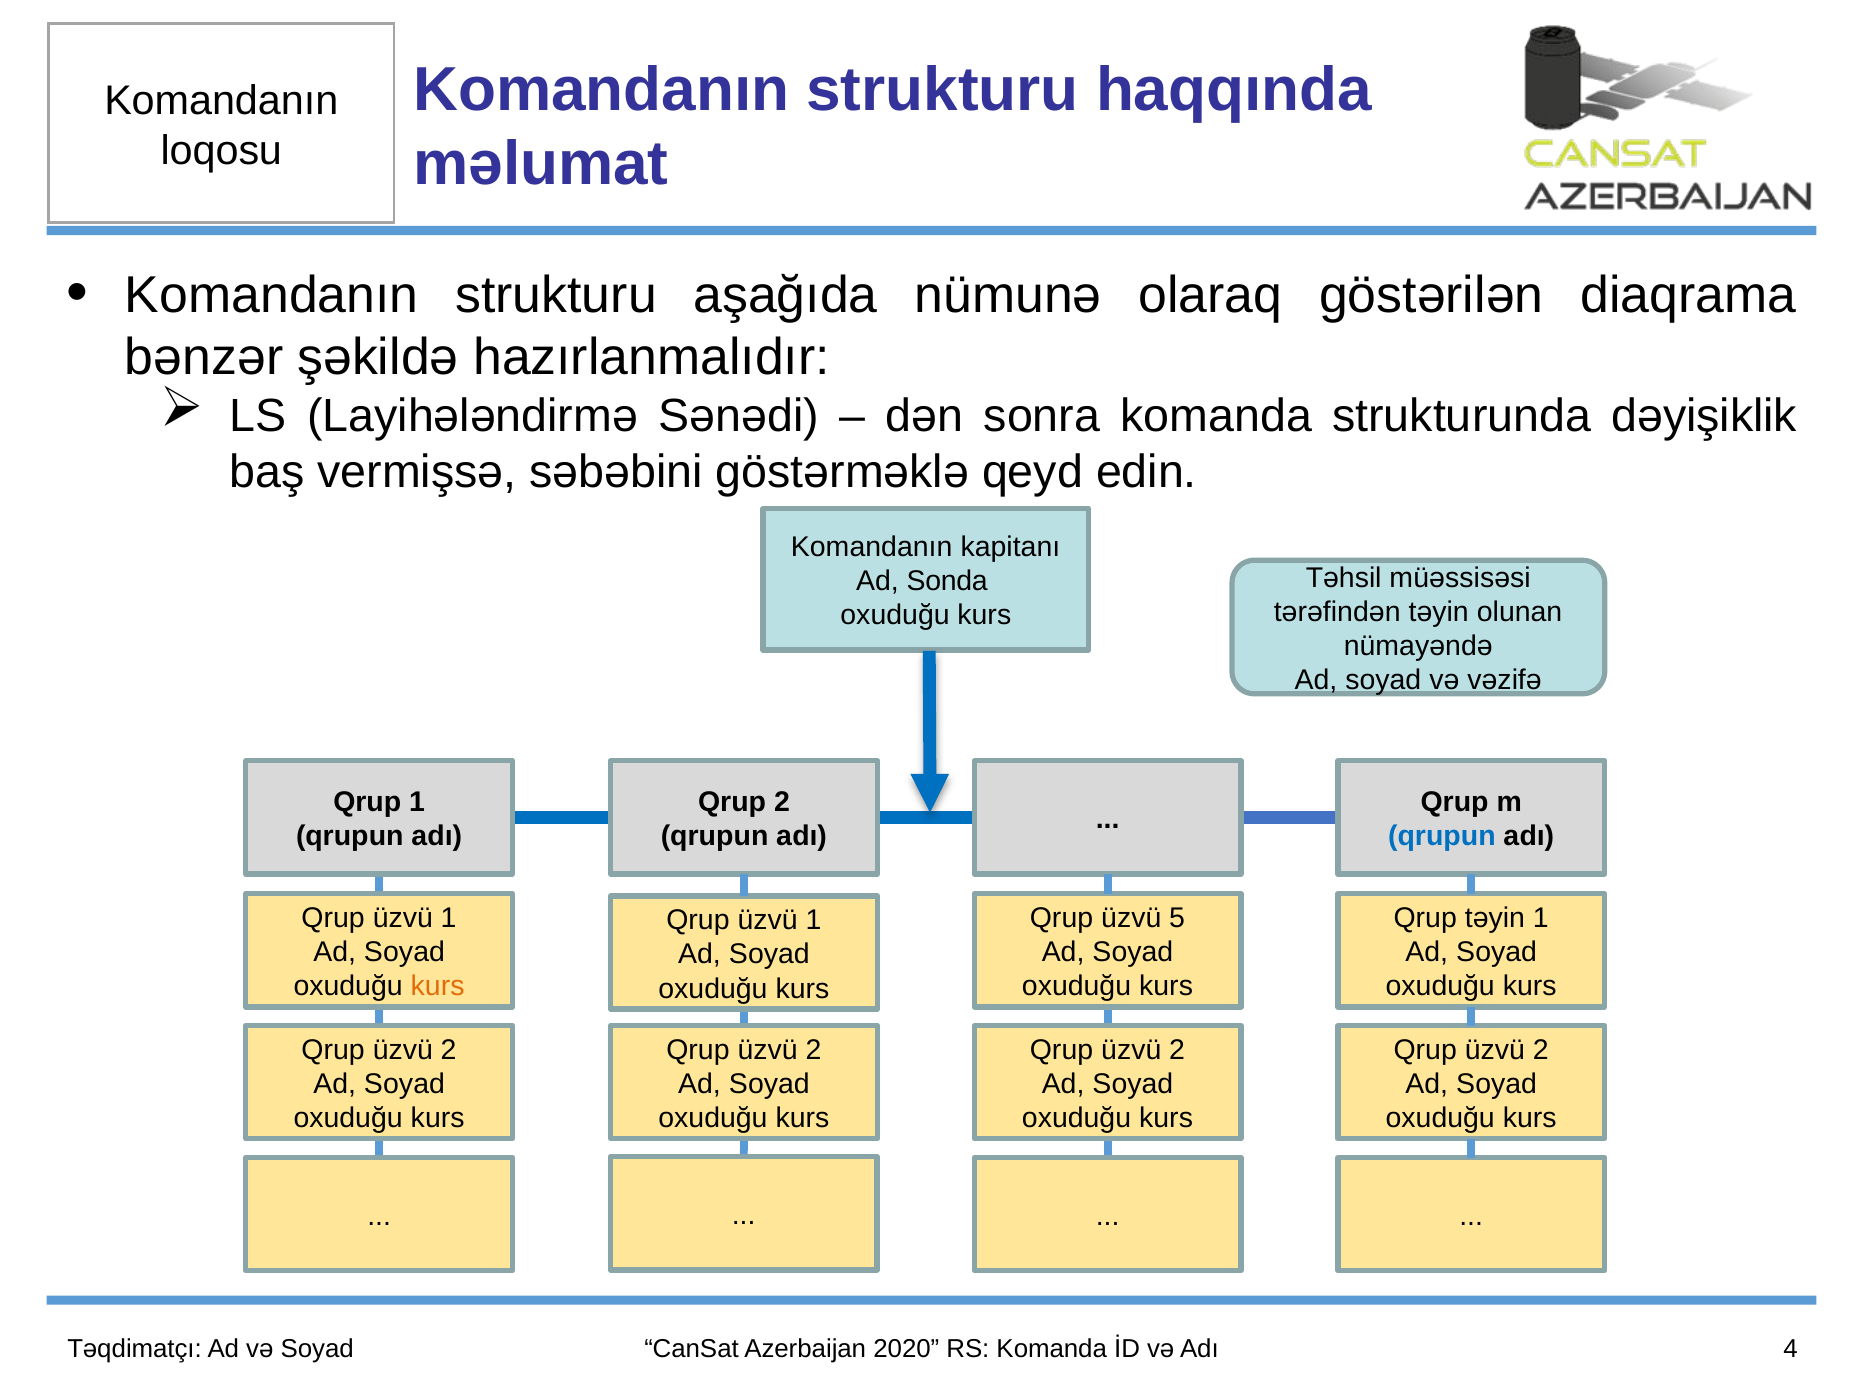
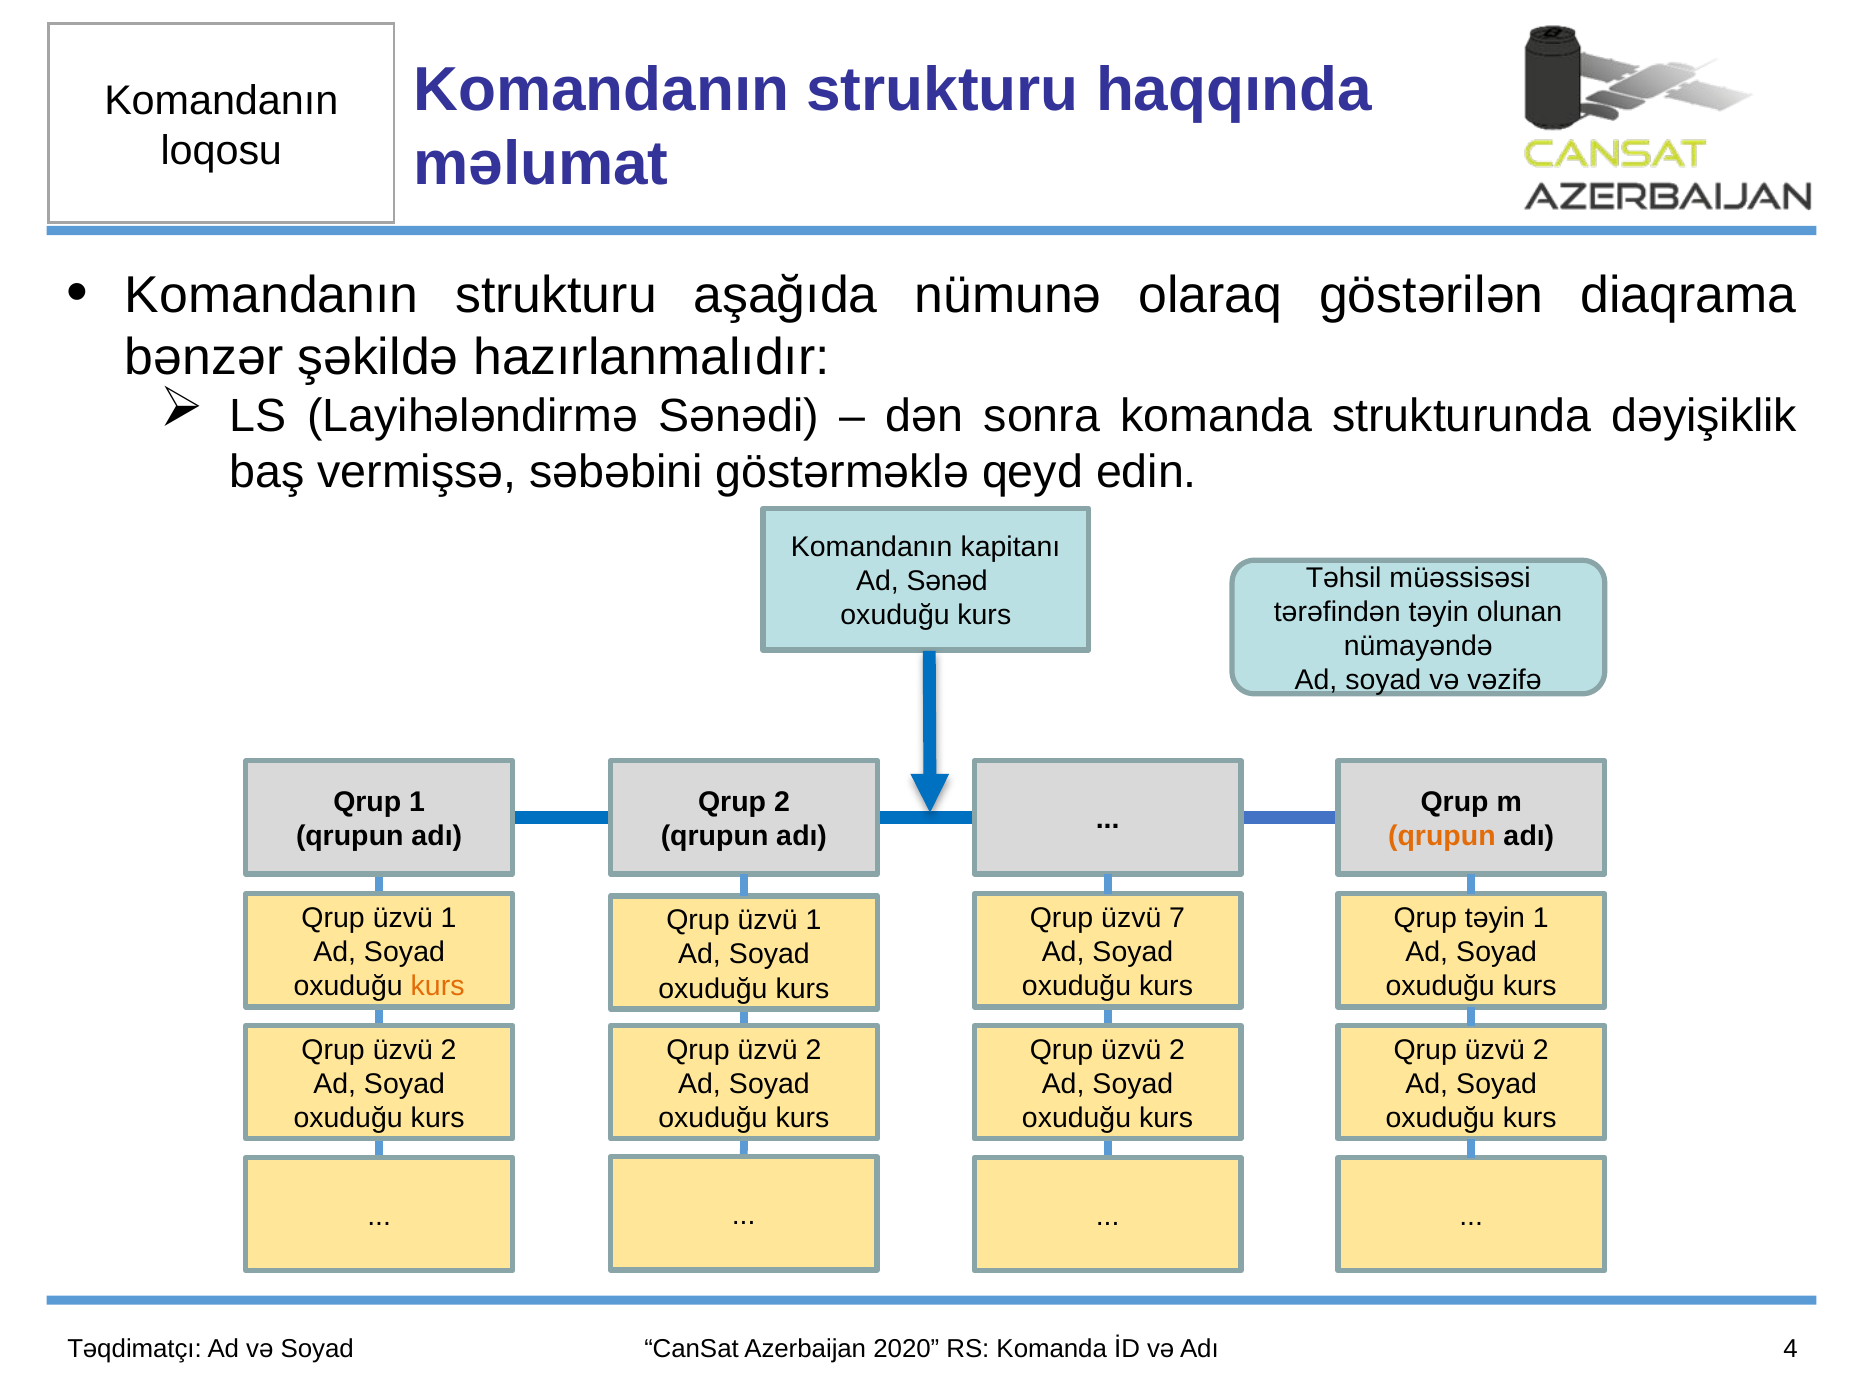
Sonda: Sonda -> Sənəd
qrupun at (1442, 837) colour: blue -> orange
5: 5 -> 7
